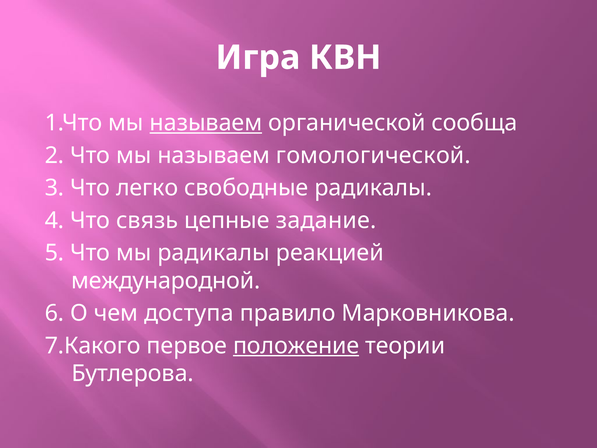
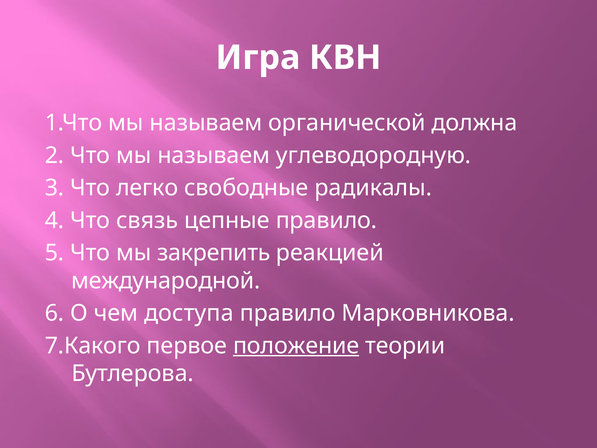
называем at (206, 123) underline: present -> none
сообща: сообща -> должна
гомологической: гомологической -> углеводородную
цепные задание: задание -> правило
мы радикалы: радикалы -> закрепить
